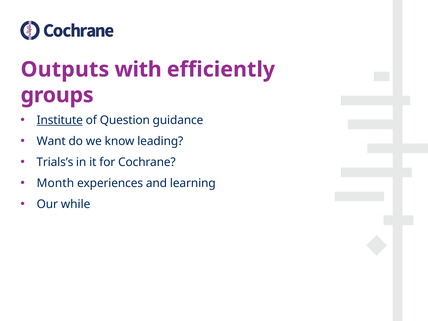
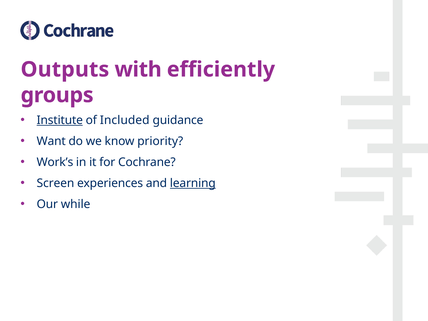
Question: Question -> Included
leading: leading -> priority
Trials’s: Trials’s -> Work’s
Month: Month -> Screen
learning underline: none -> present
